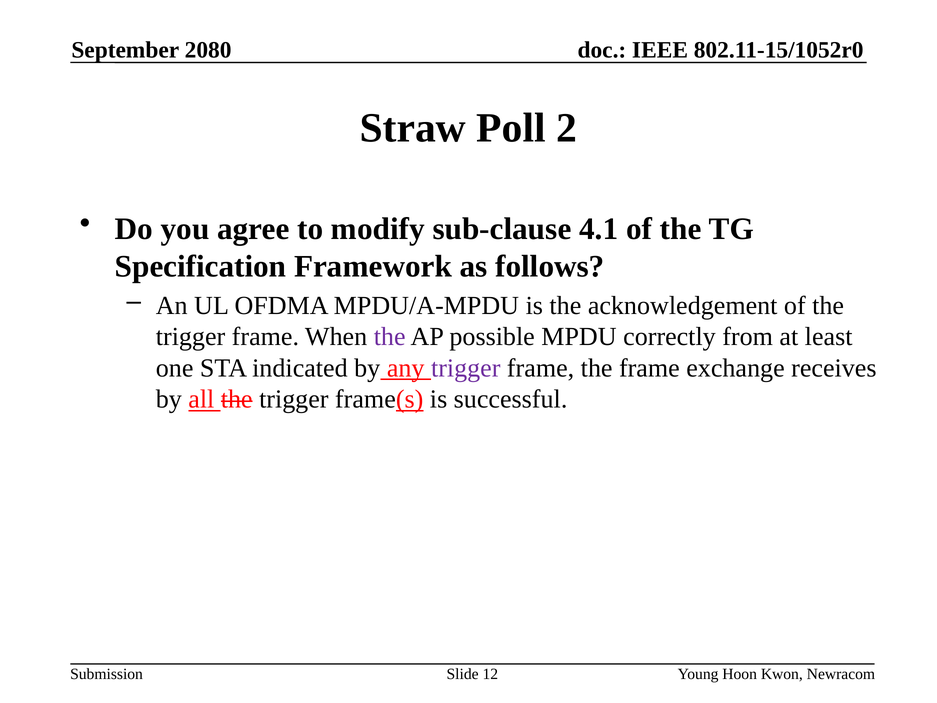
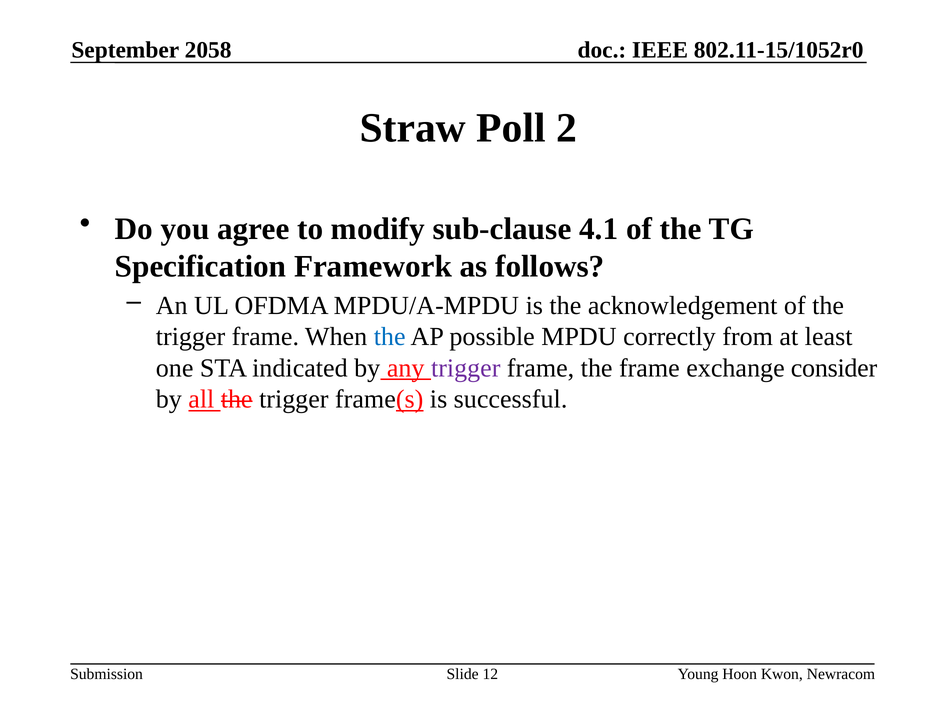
2080: 2080 -> 2058
the at (390, 337) colour: purple -> blue
receives: receives -> consider
